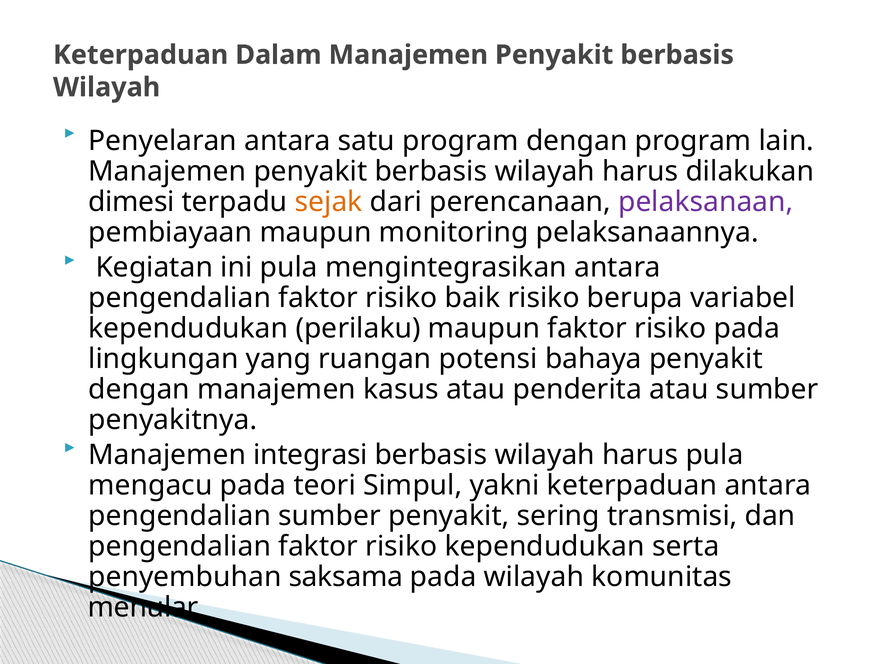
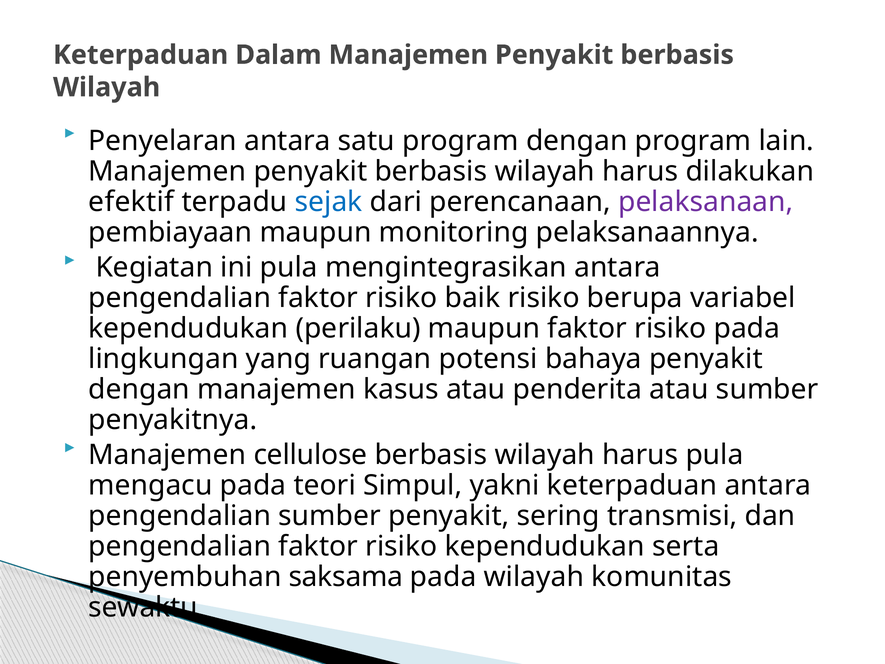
dimesi: dimesi -> efektif
sejak colour: orange -> blue
integrasi: integrasi -> cellulose
menular: menular -> sewaktu
